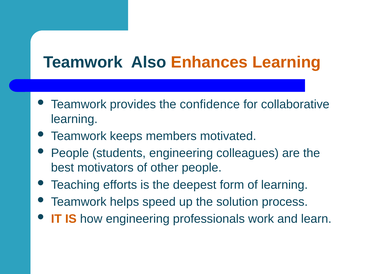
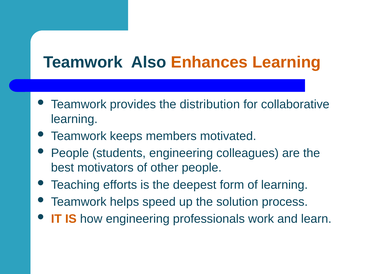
confidence: confidence -> distribution
